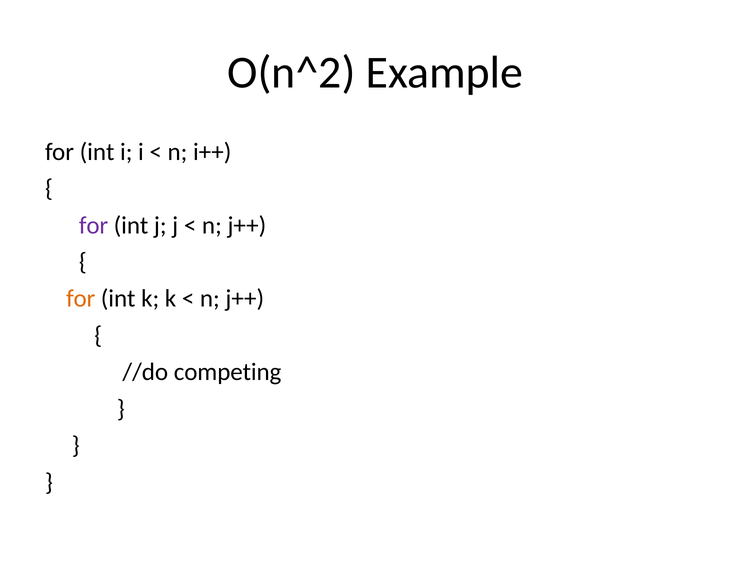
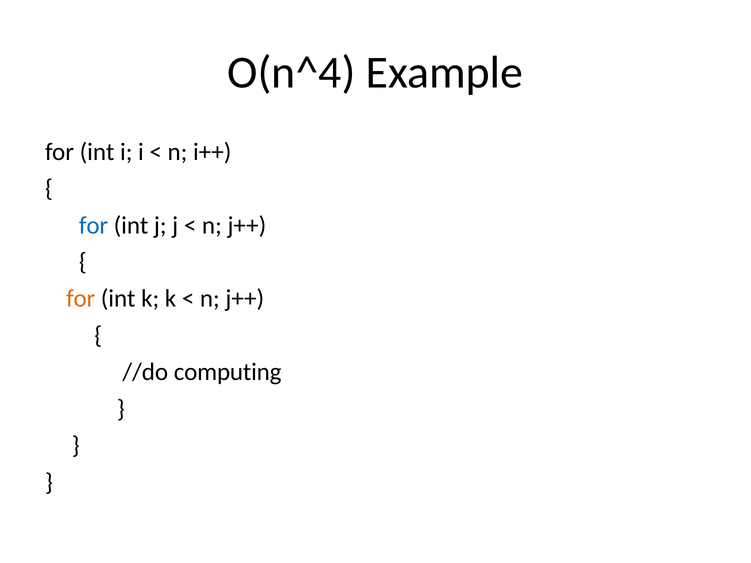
O(n^2: O(n^2 -> O(n^4
for at (94, 225) colour: purple -> blue
competing: competing -> computing
